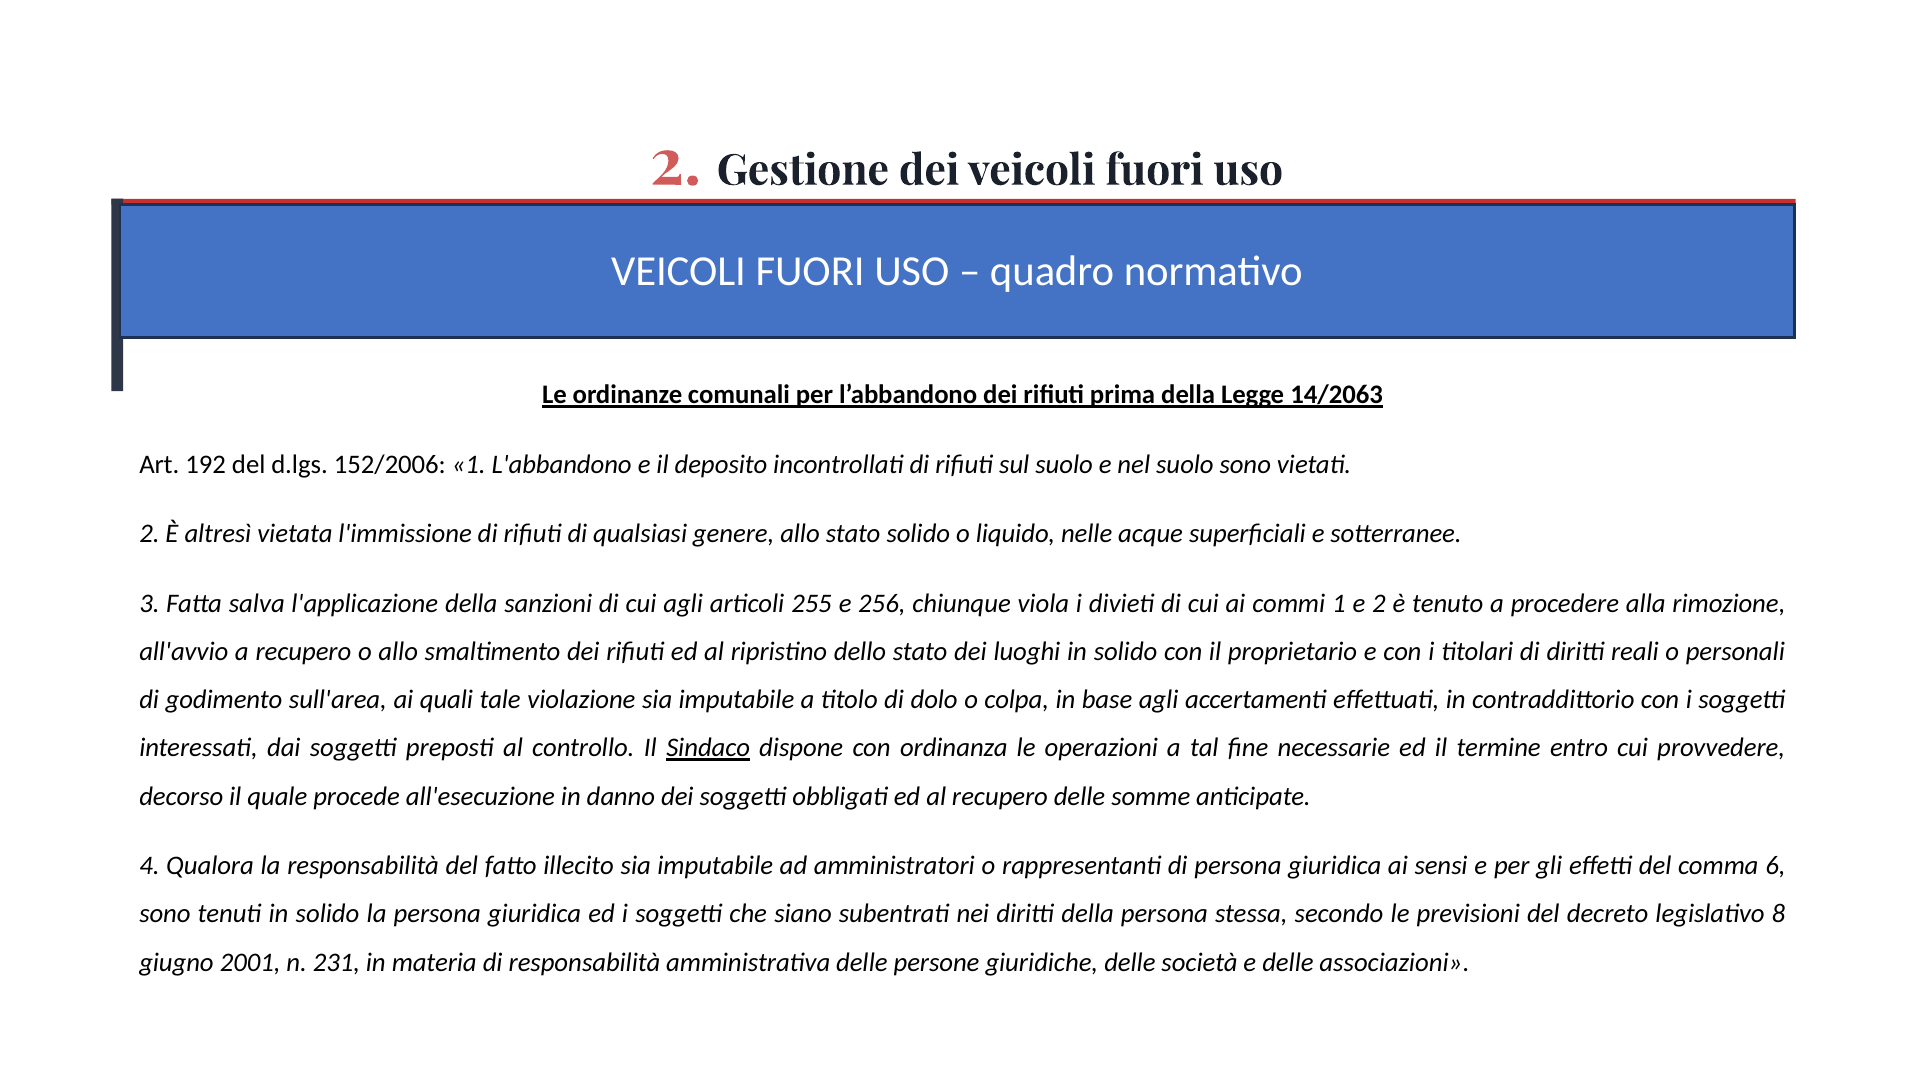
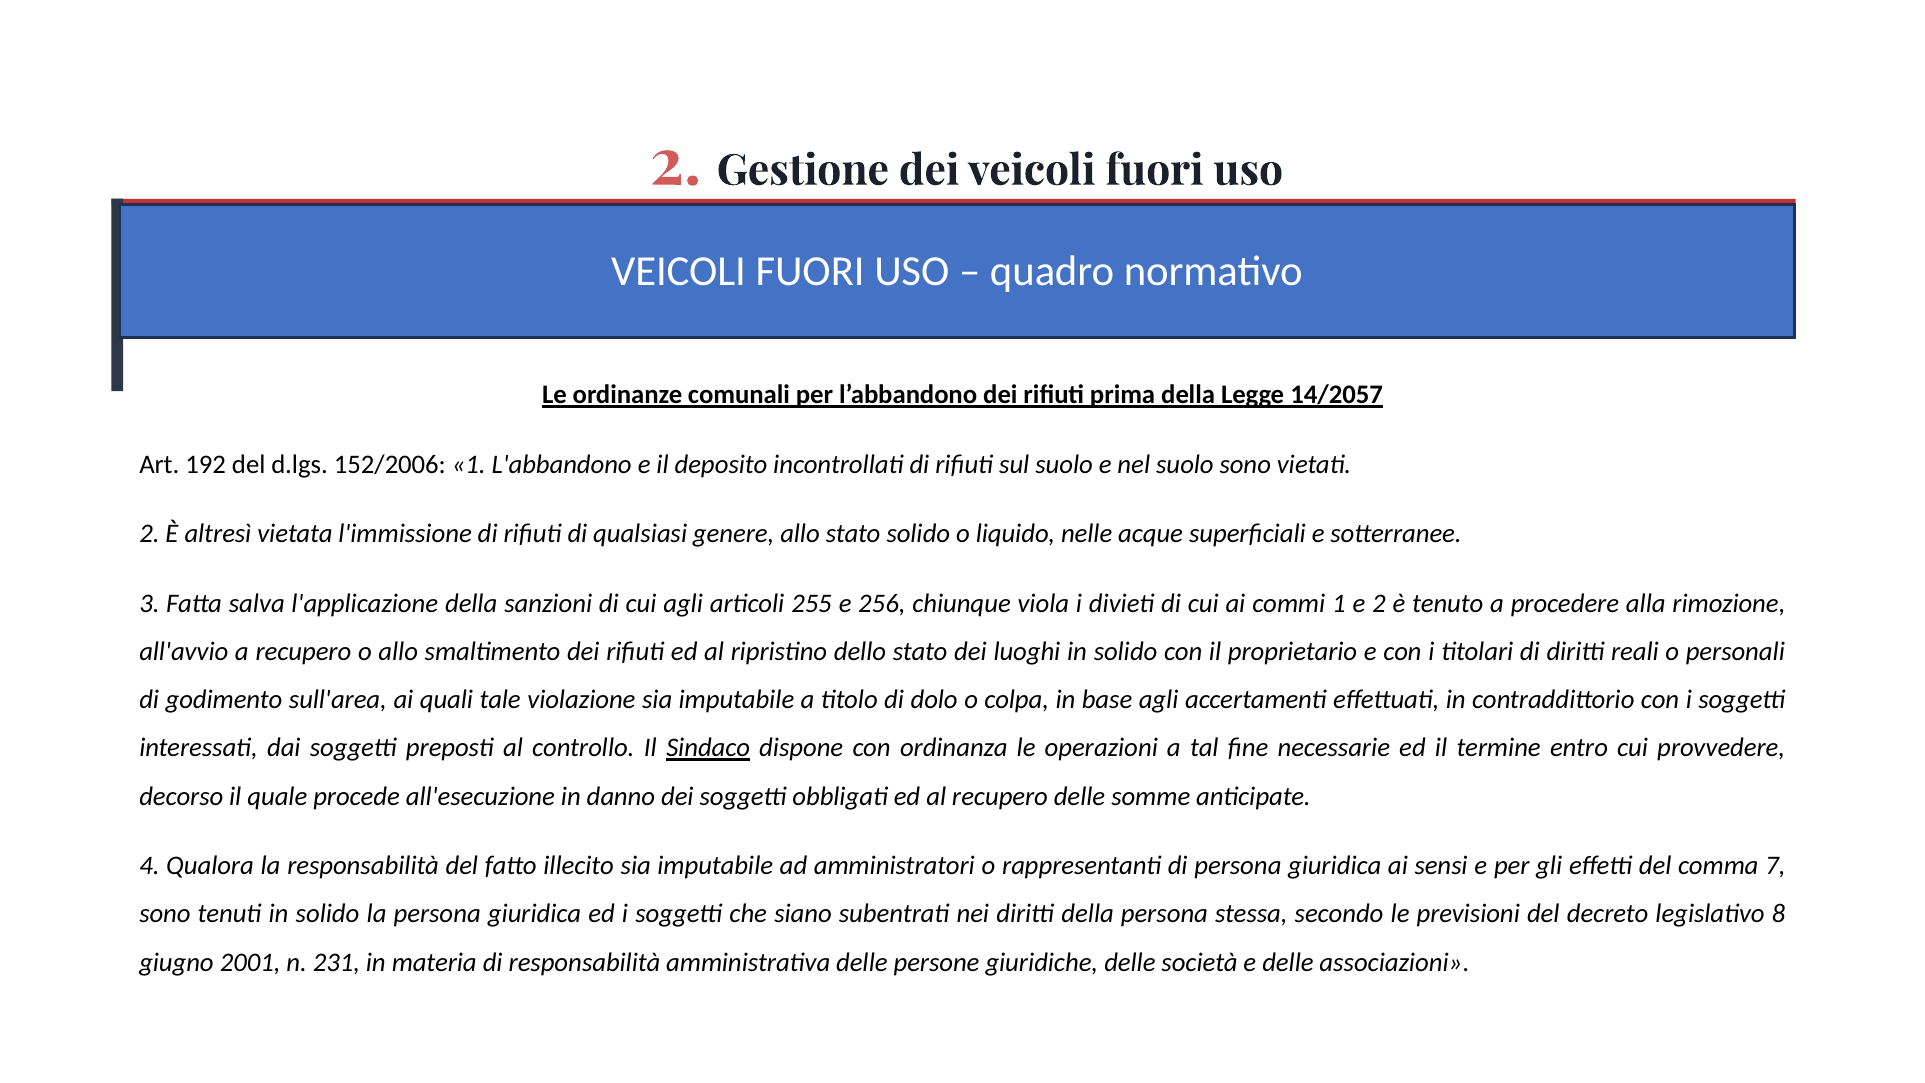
14/2063: 14/2063 -> 14/2057
6: 6 -> 7
